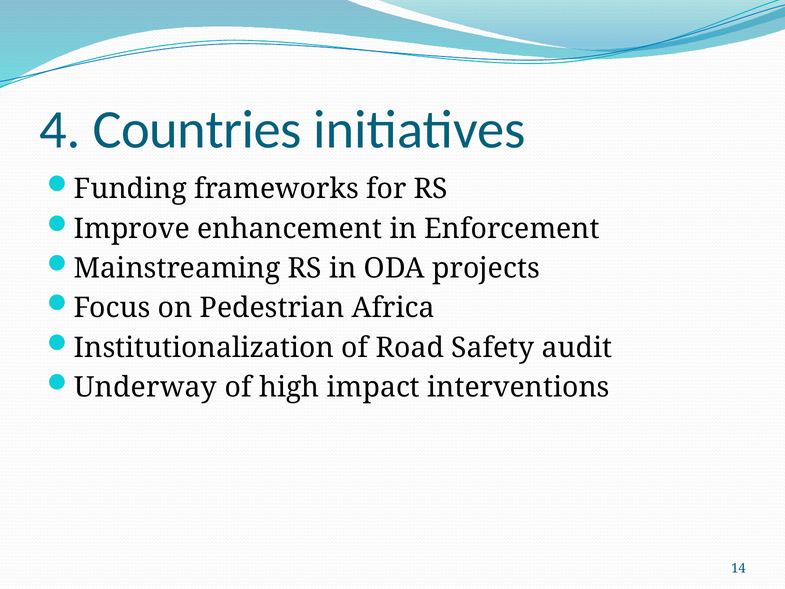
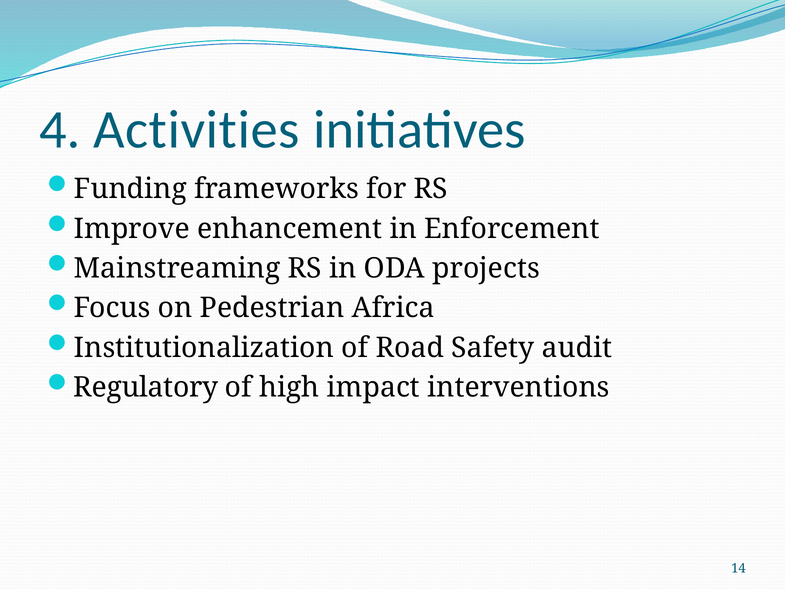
Countries: Countries -> Activities
Underway: Underway -> Regulatory
